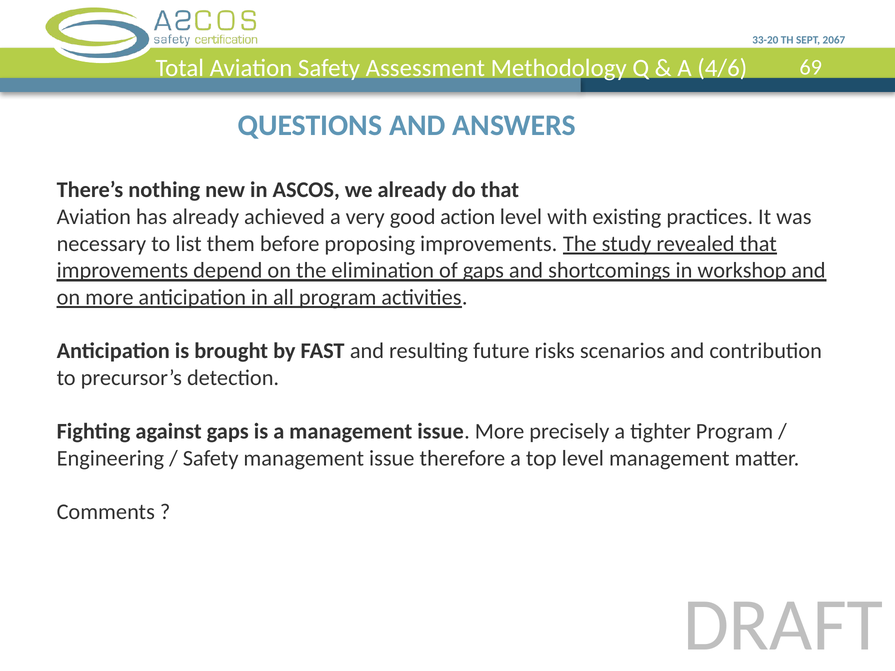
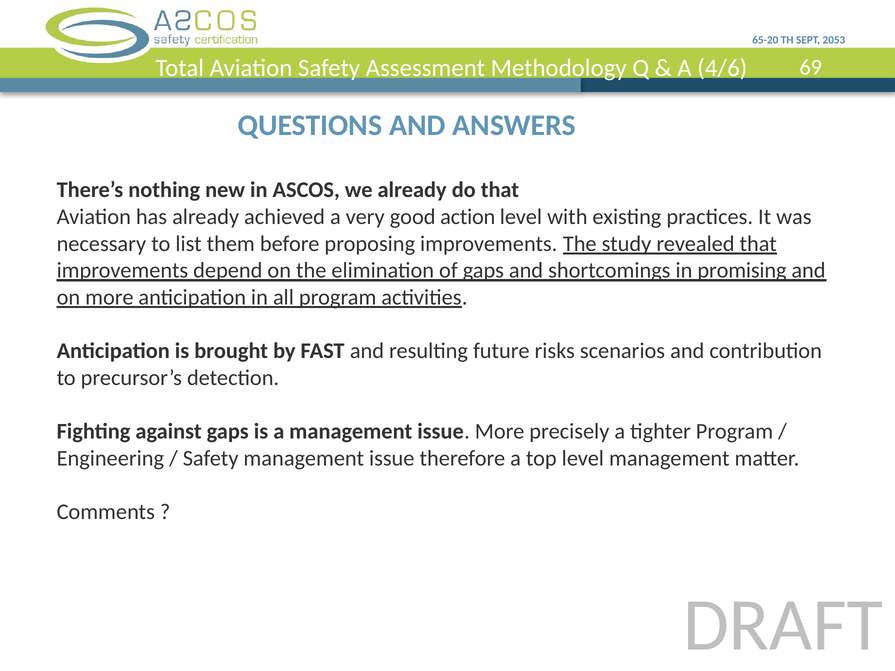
33-20: 33-20 -> 65-20
2067: 2067 -> 2053
workshop: workshop -> promising
